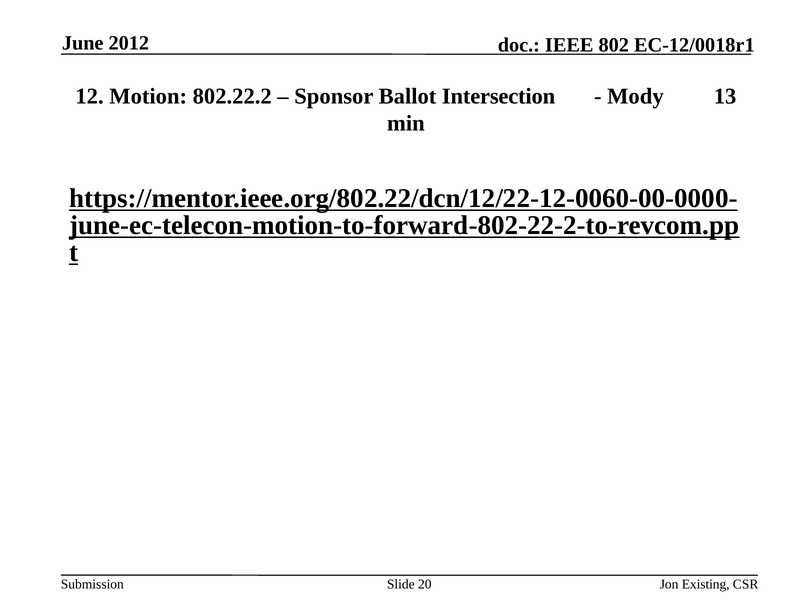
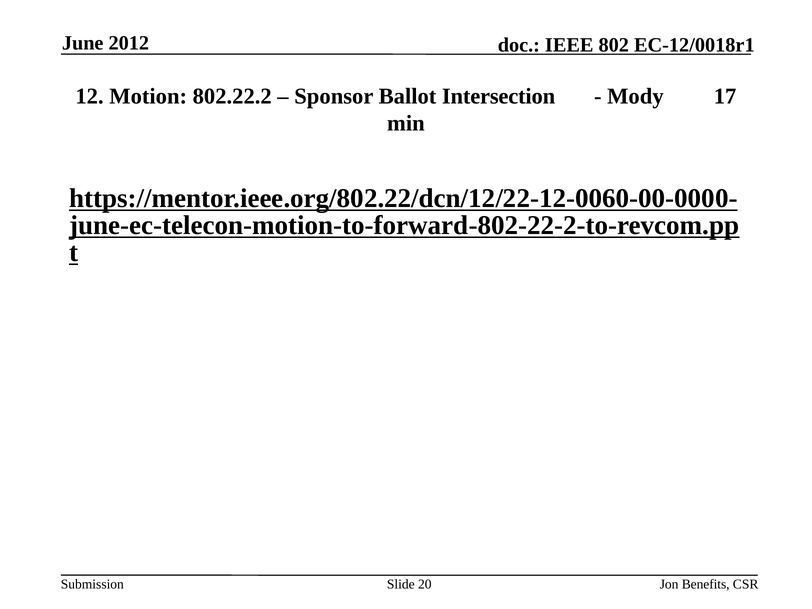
13: 13 -> 17
Existing: Existing -> Benefits
